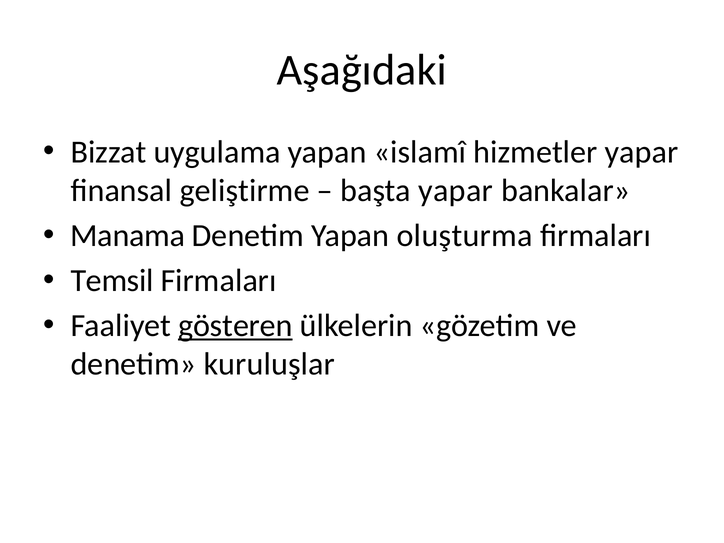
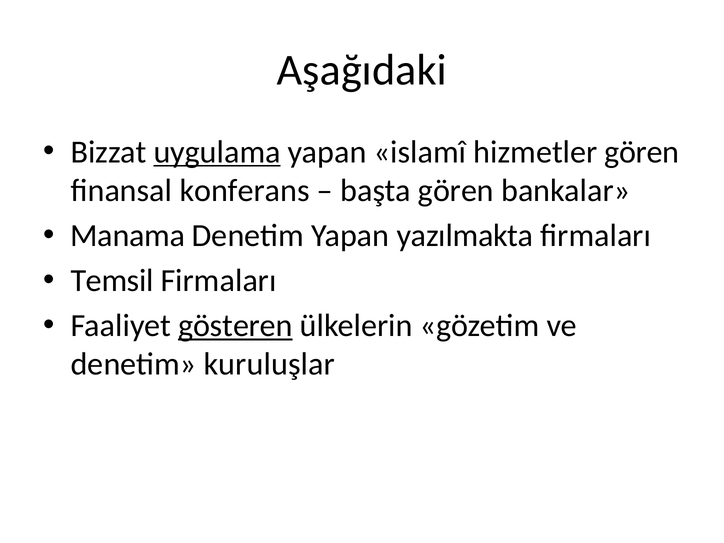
uygulama underline: none -> present
hizmetler yapar: yapar -> gören
geliştirme: geliştirme -> konferans
başta yapar: yapar -> gören
oluşturma: oluşturma -> yazılmakta
